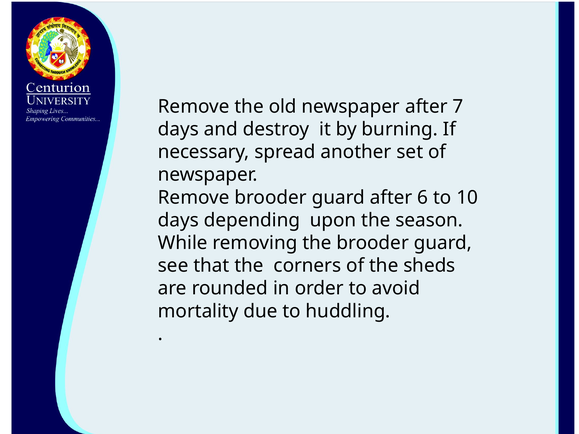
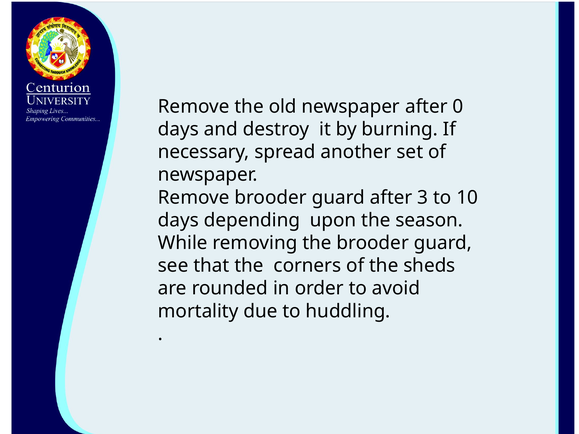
7: 7 -> 0
6: 6 -> 3
